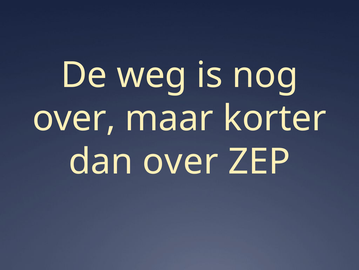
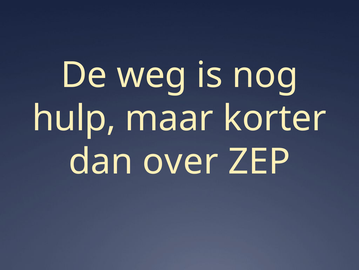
over at (74, 118): over -> hulp
